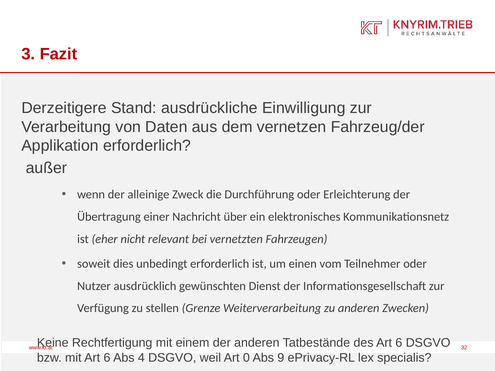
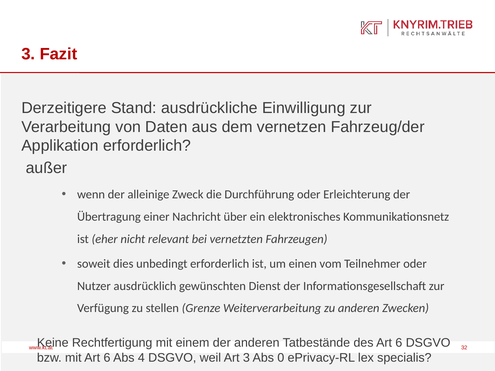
Art 0: 0 -> 3
9: 9 -> 0
